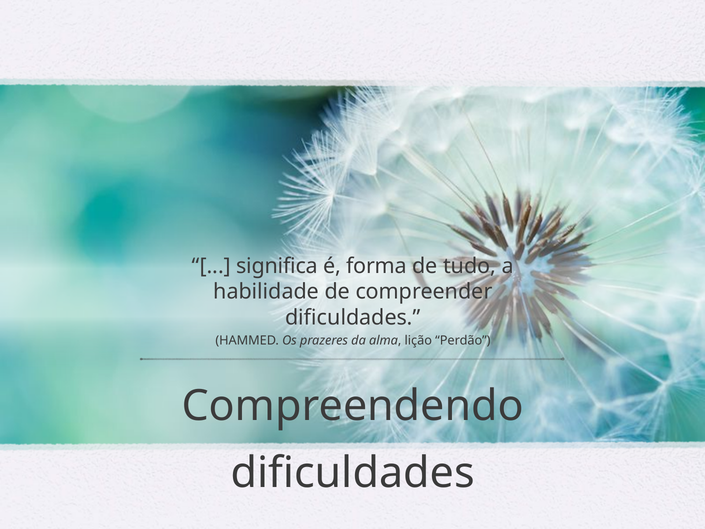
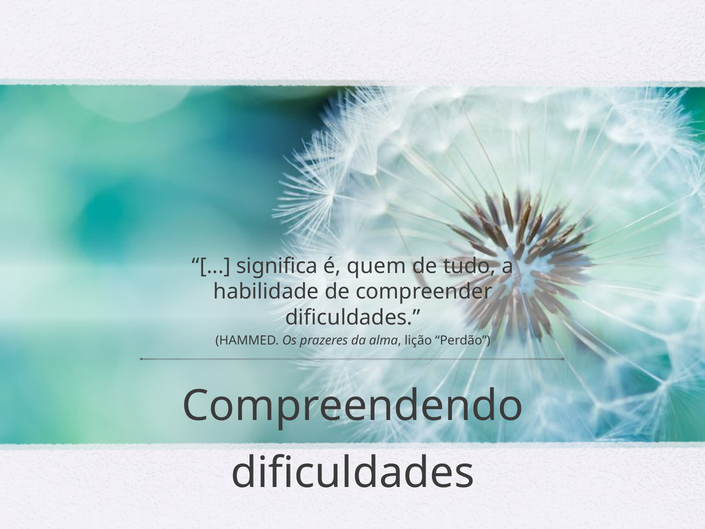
forma: forma -> quem
